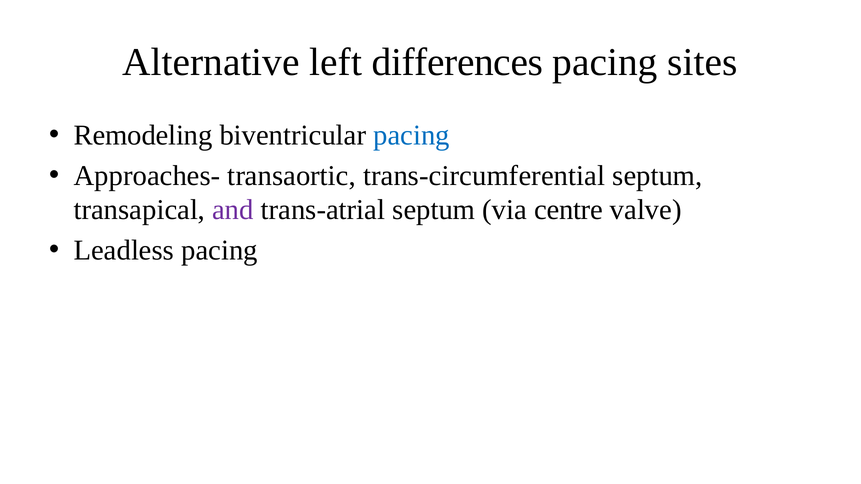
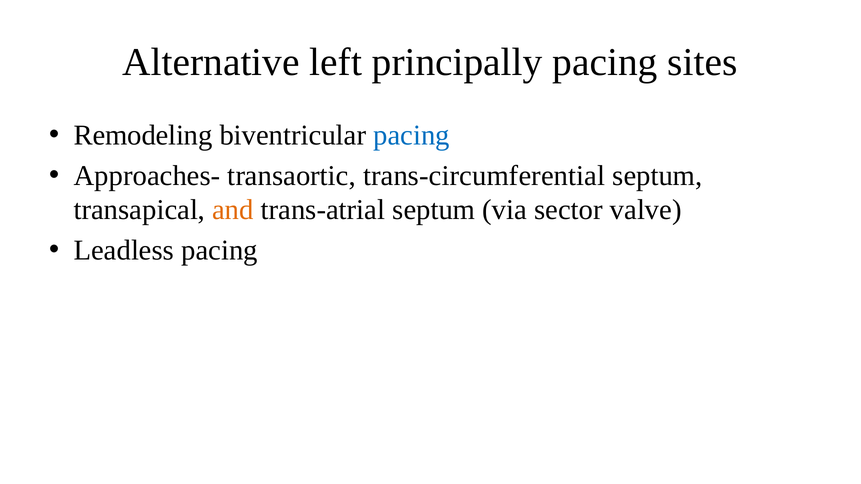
differences: differences -> principally
and colour: purple -> orange
centre: centre -> sector
